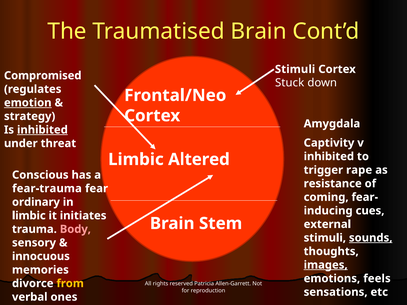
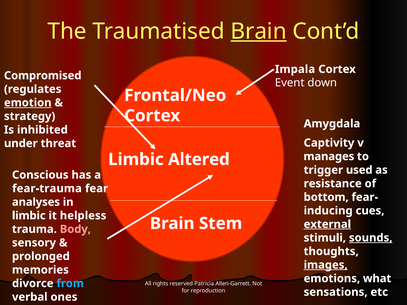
Brain at (259, 31) underline: none -> present
Stimuli at (295, 69): Stimuli -> Impala
Stuck: Stuck -> Event
inhibited at (42, 130) underline: present -> none
inhibited at (329, 157): inhibited -> manages
rape: rape -> used
coming: coming -> bottom
ordinary: ordinary -> analyses
initiates: initiates -> helpless
external underline: none -> present
innocuous: innocuous -> prolonged
feels: feels -> what
from colour: yellow -> light blue
